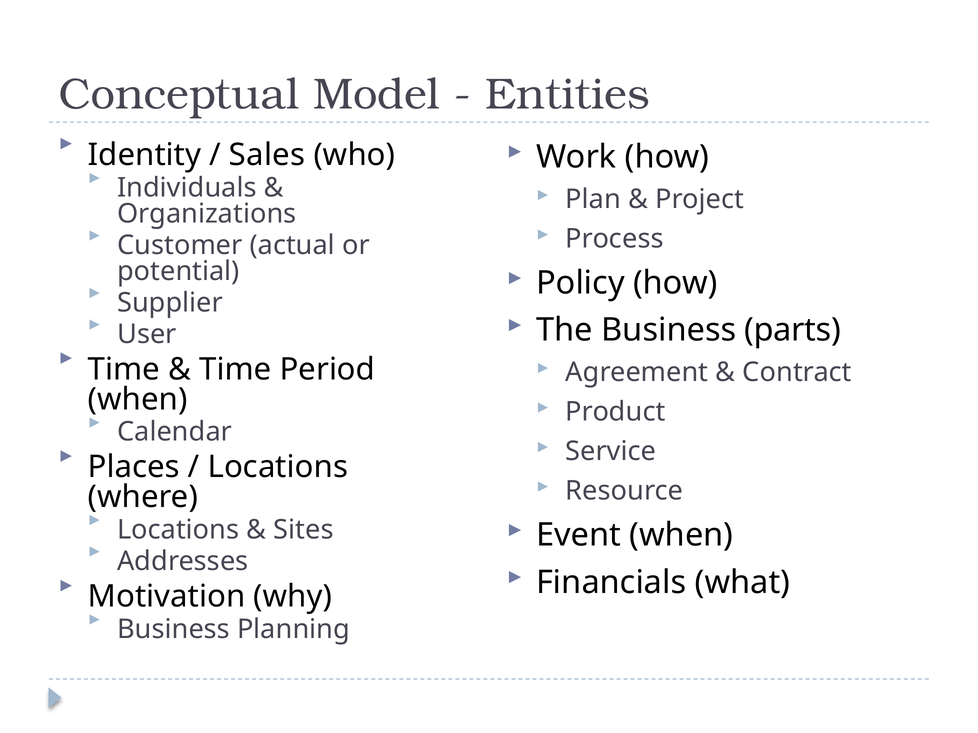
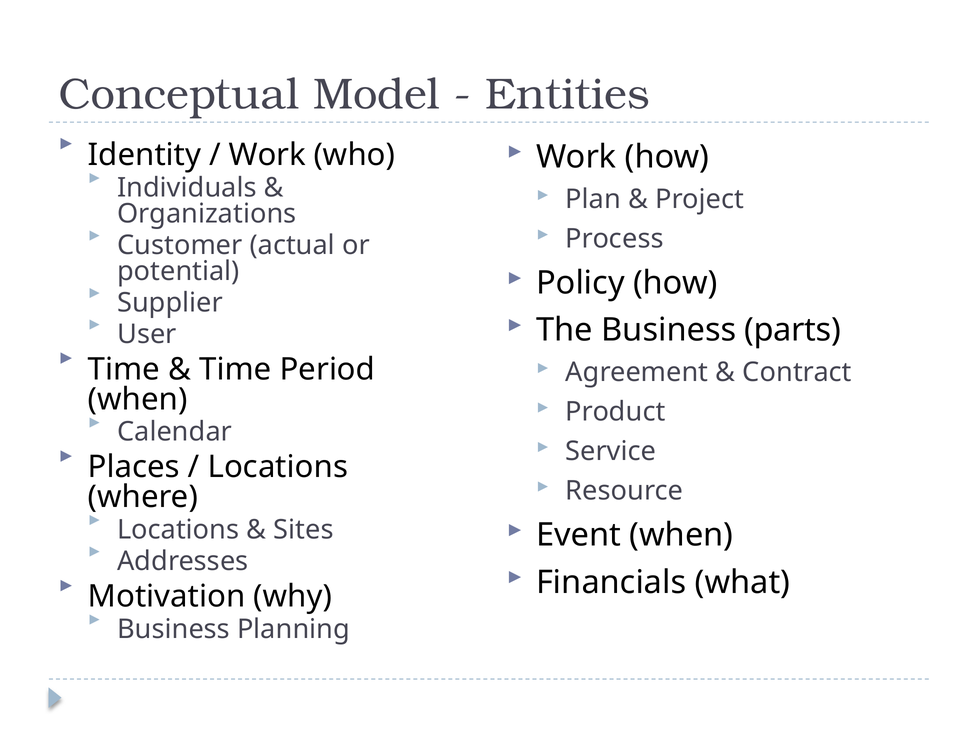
Sales at (267, 155): Sales -> Work
